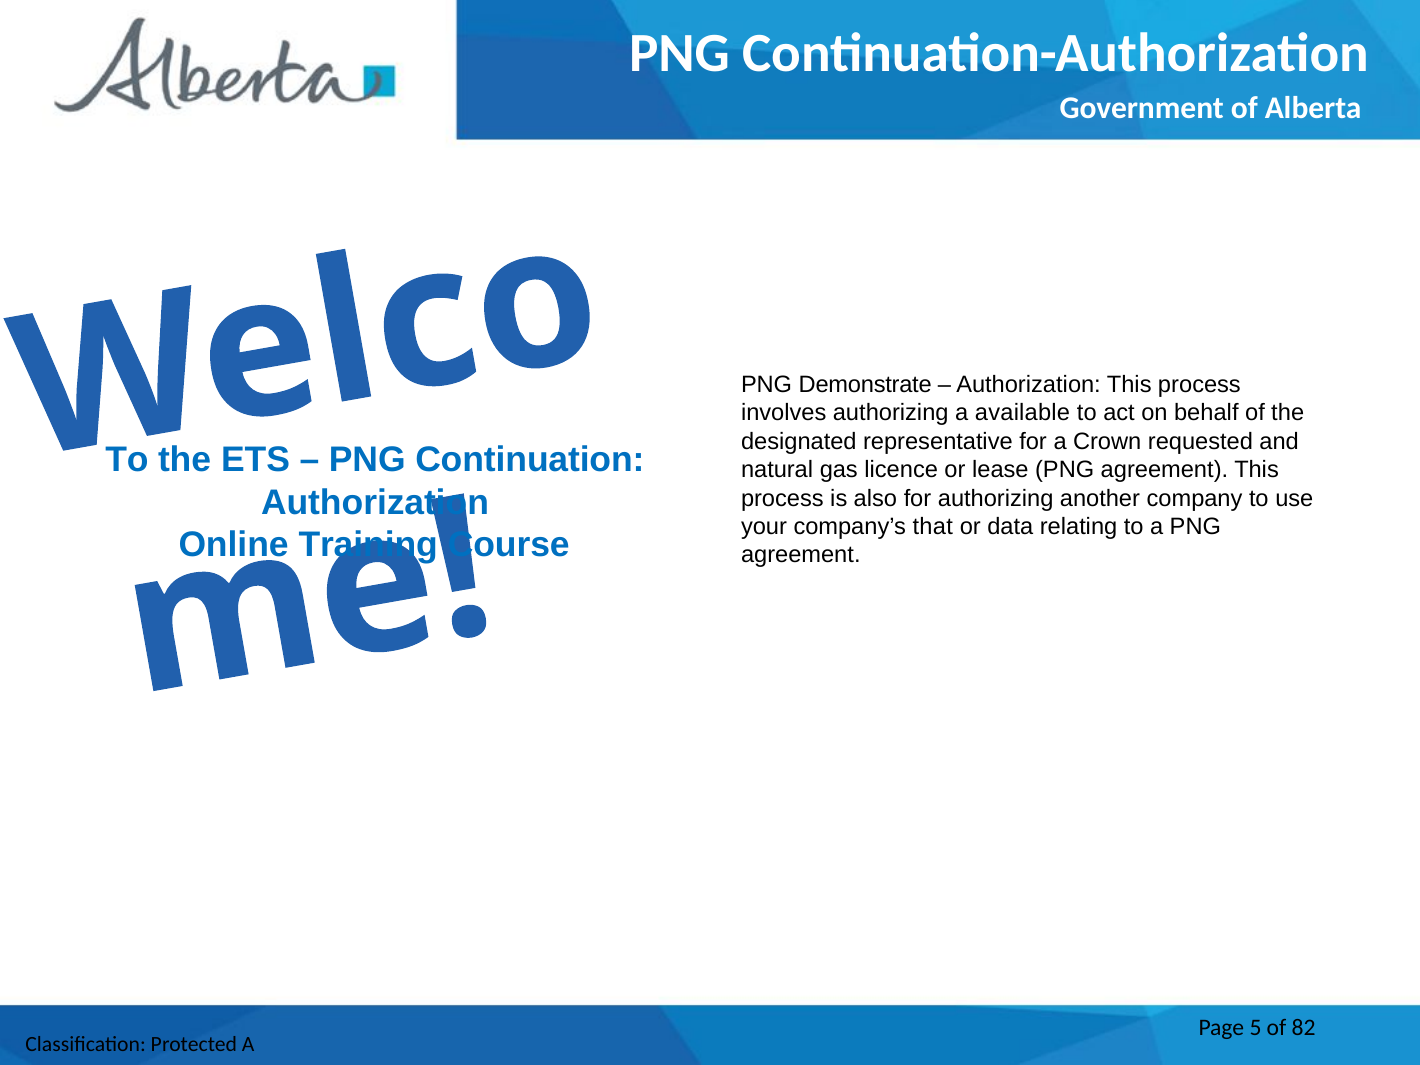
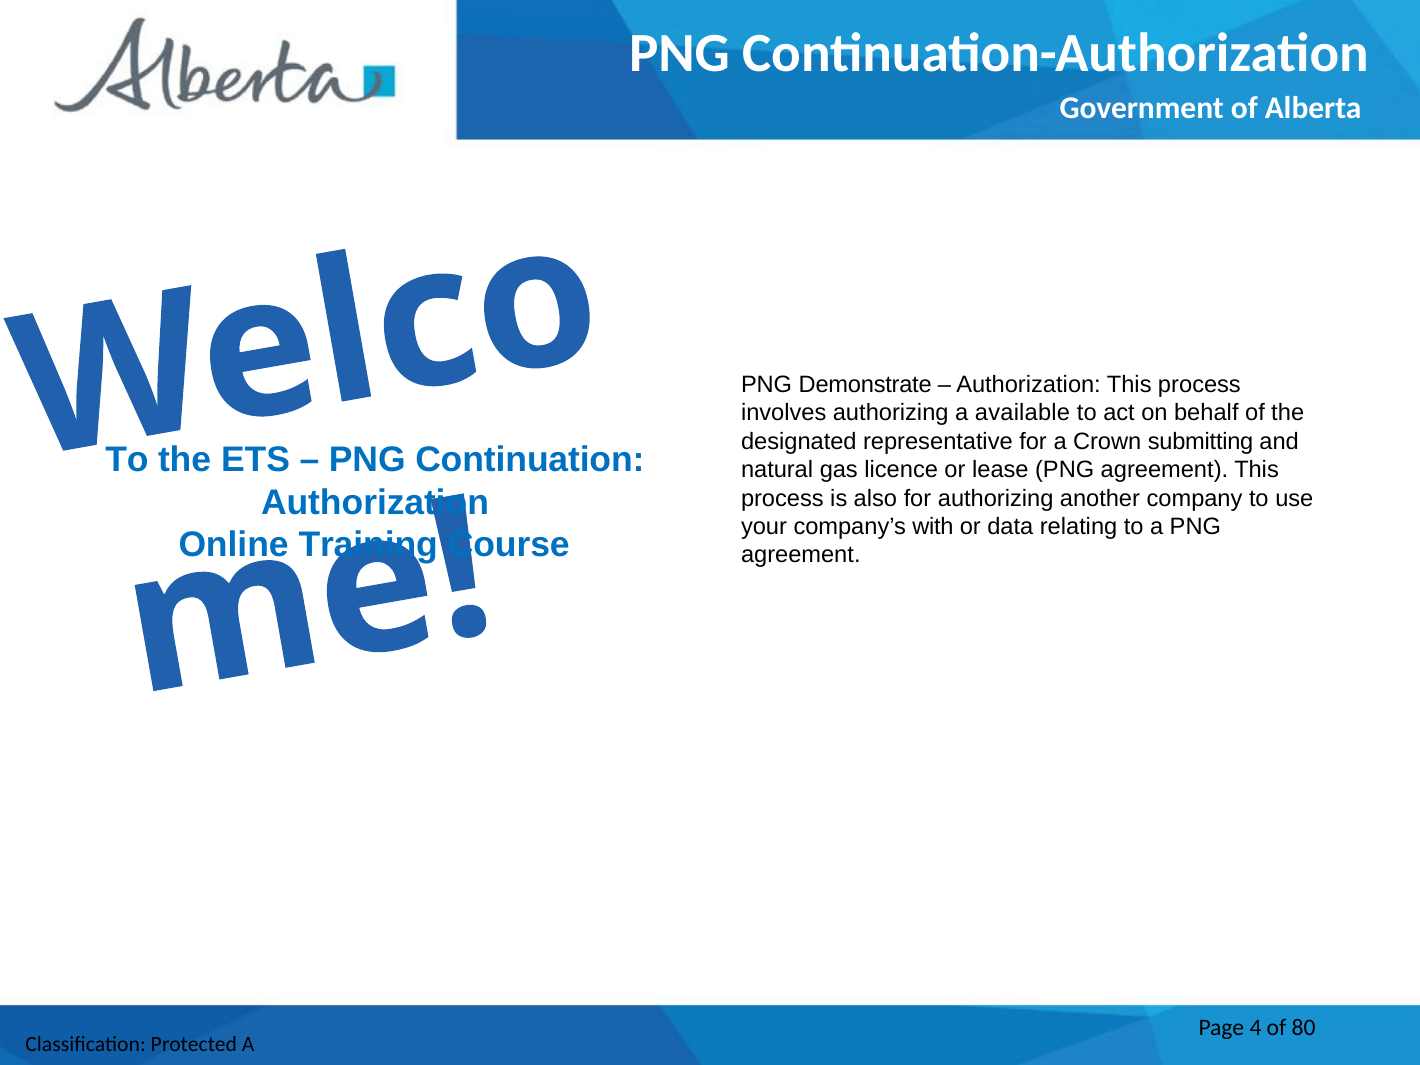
requested: requested -> submitting
that: that -> with
5: 5 -> 4
82: 82 -> 80
